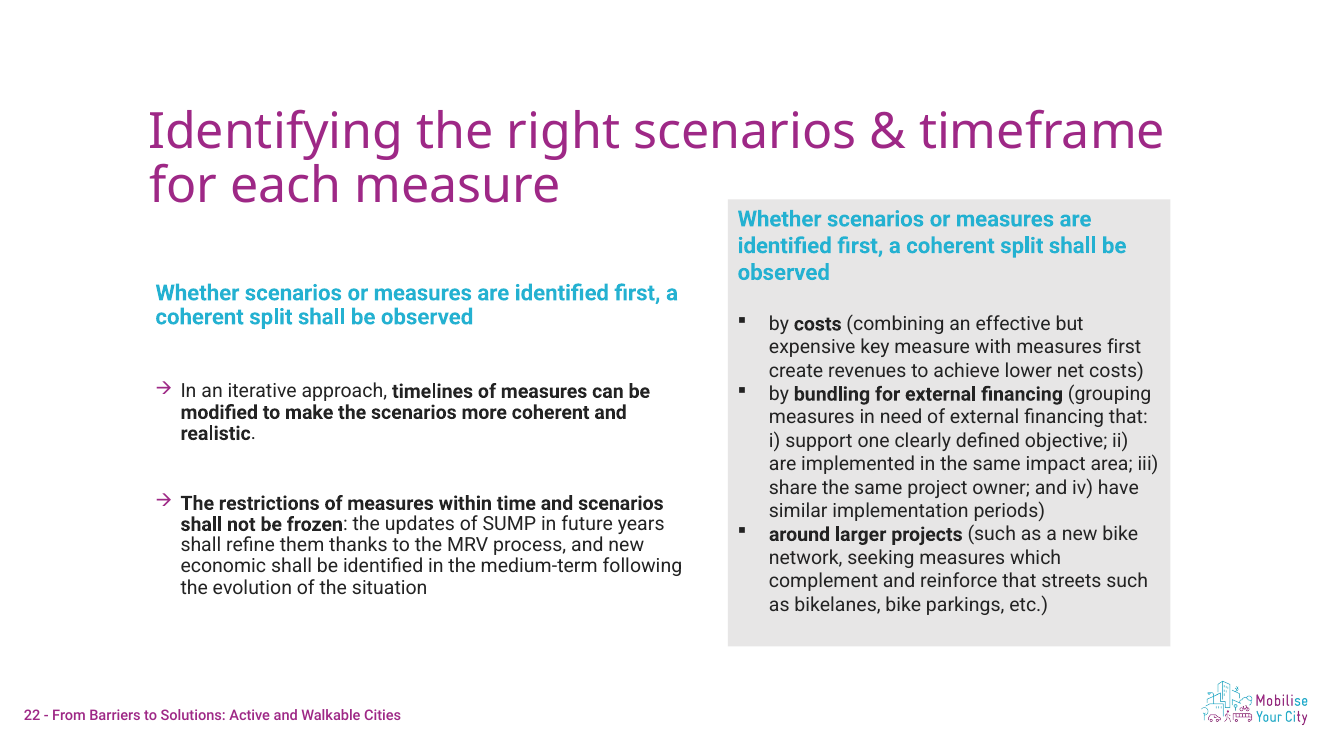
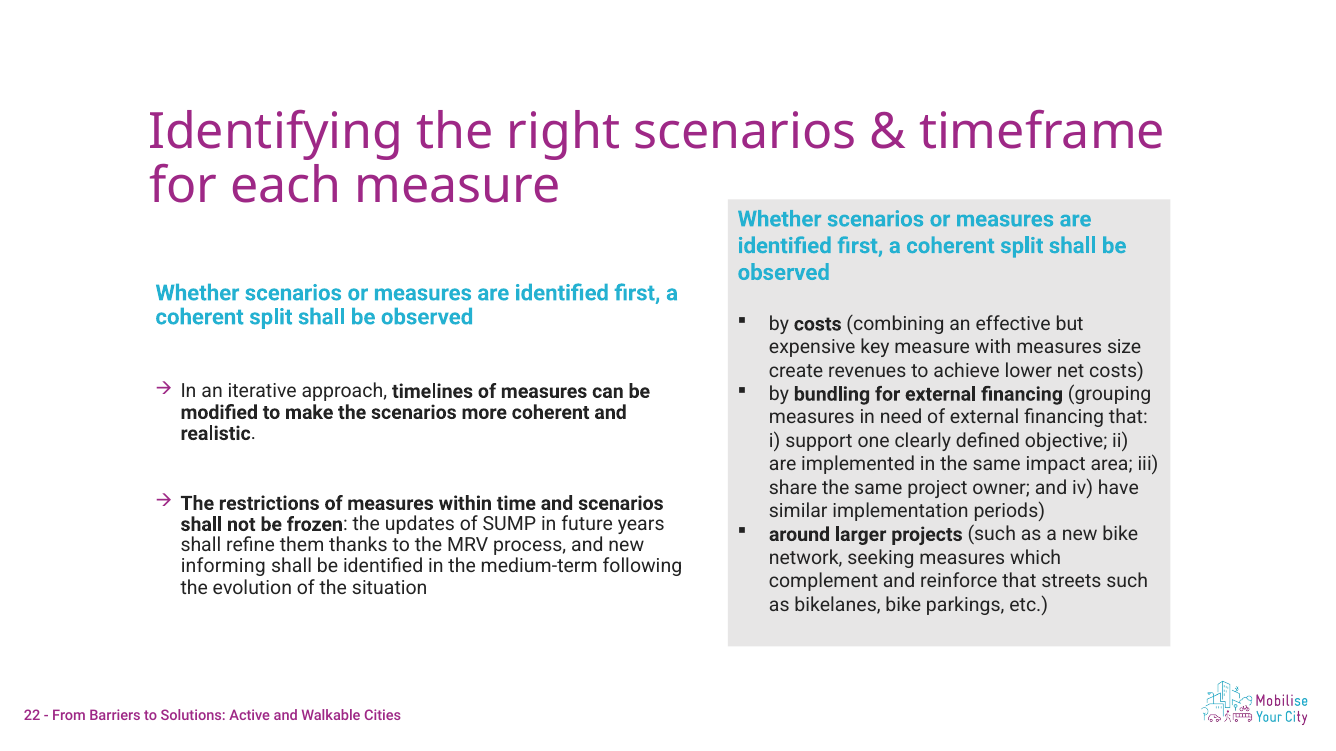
measures first: first -> size
economic: economic -> informing
